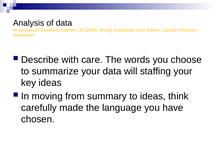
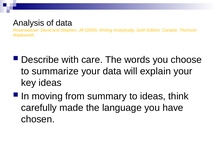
staffing: staffing -> explain
